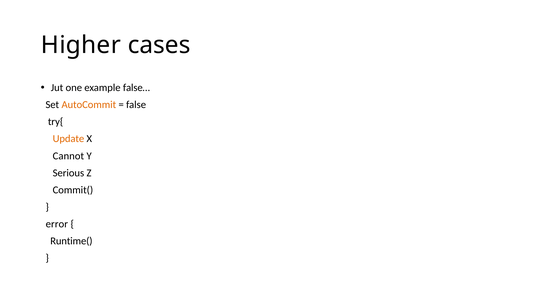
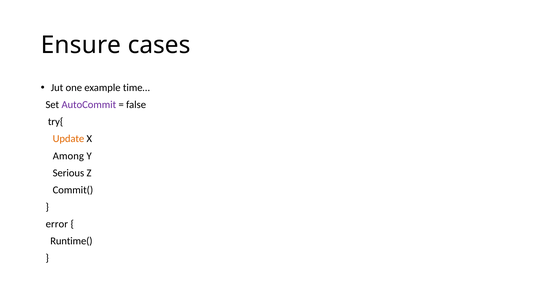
Higher: Higher -> Ensure
false…: false… -> time…
AutoCommit colour: orange -> purple
Cannot: Cannot -> Among
